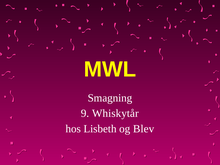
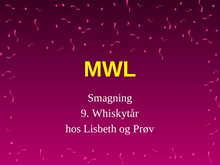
Blev: Blev -> Prøv
